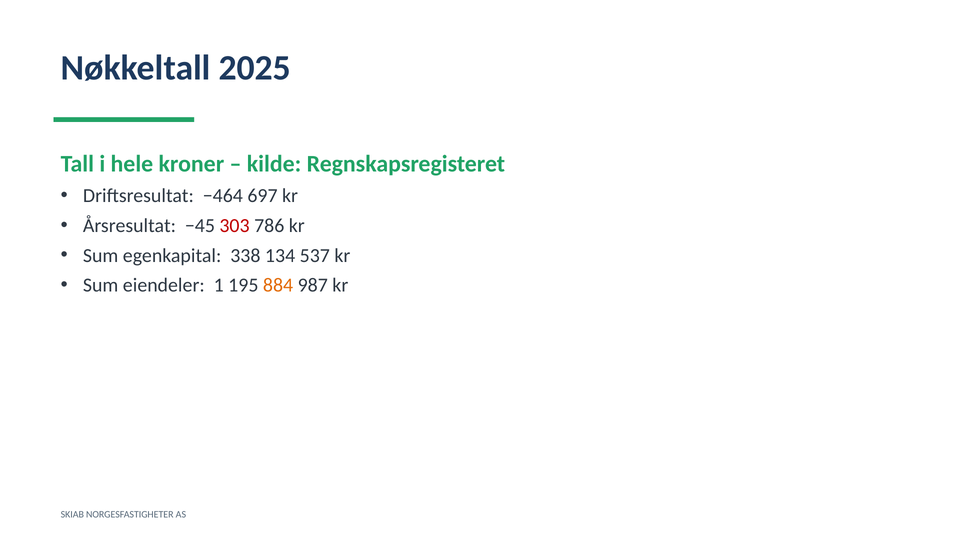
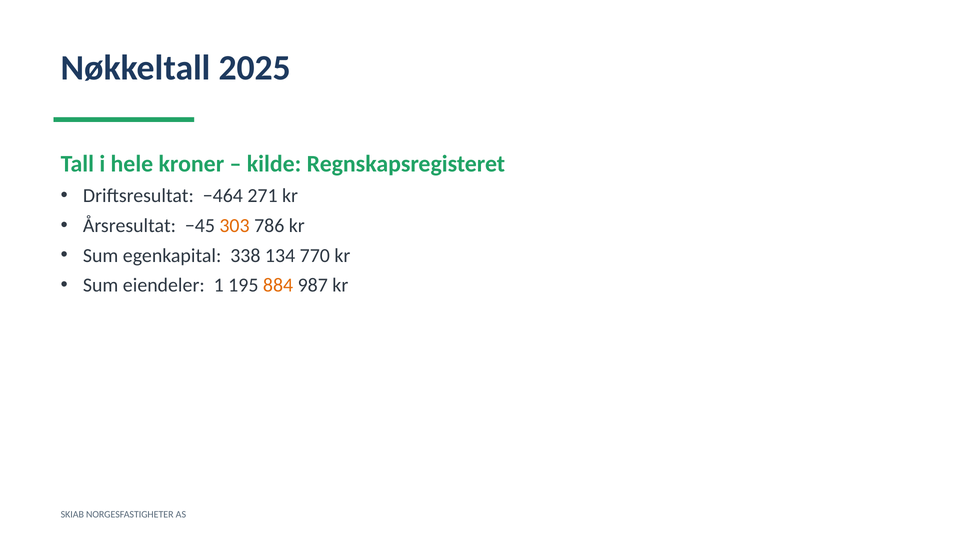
697: 697 -> 271
303 colour: red -> orange
537: 537 -> 770
